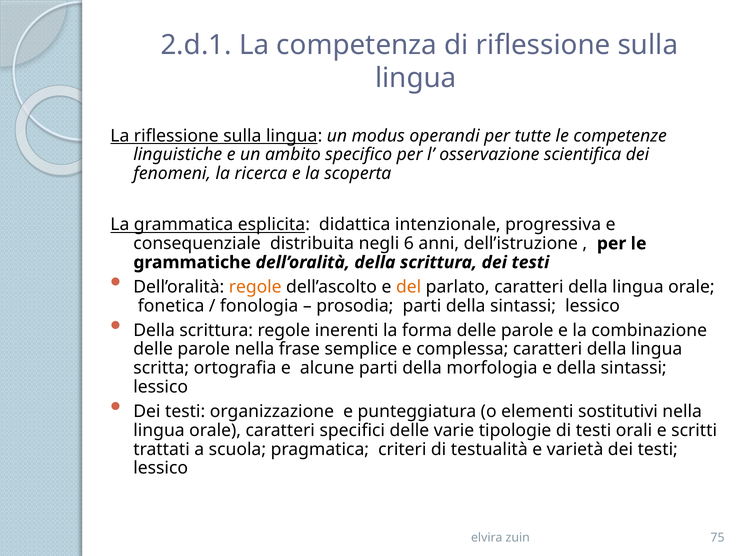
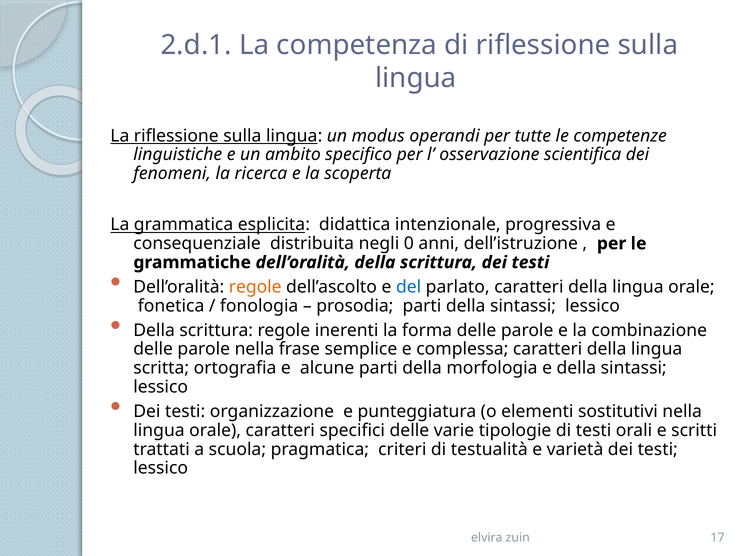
6: 6 -> 0
del colour: orange -> blue
75: 75 -> 17
